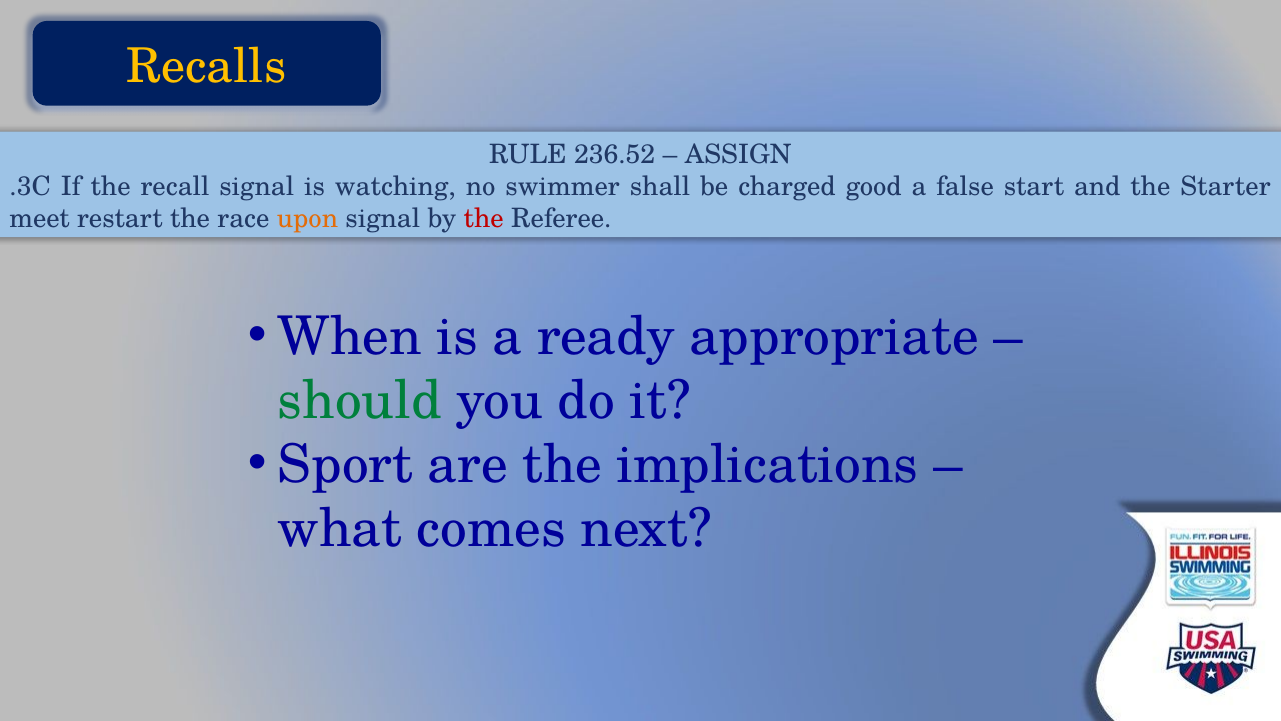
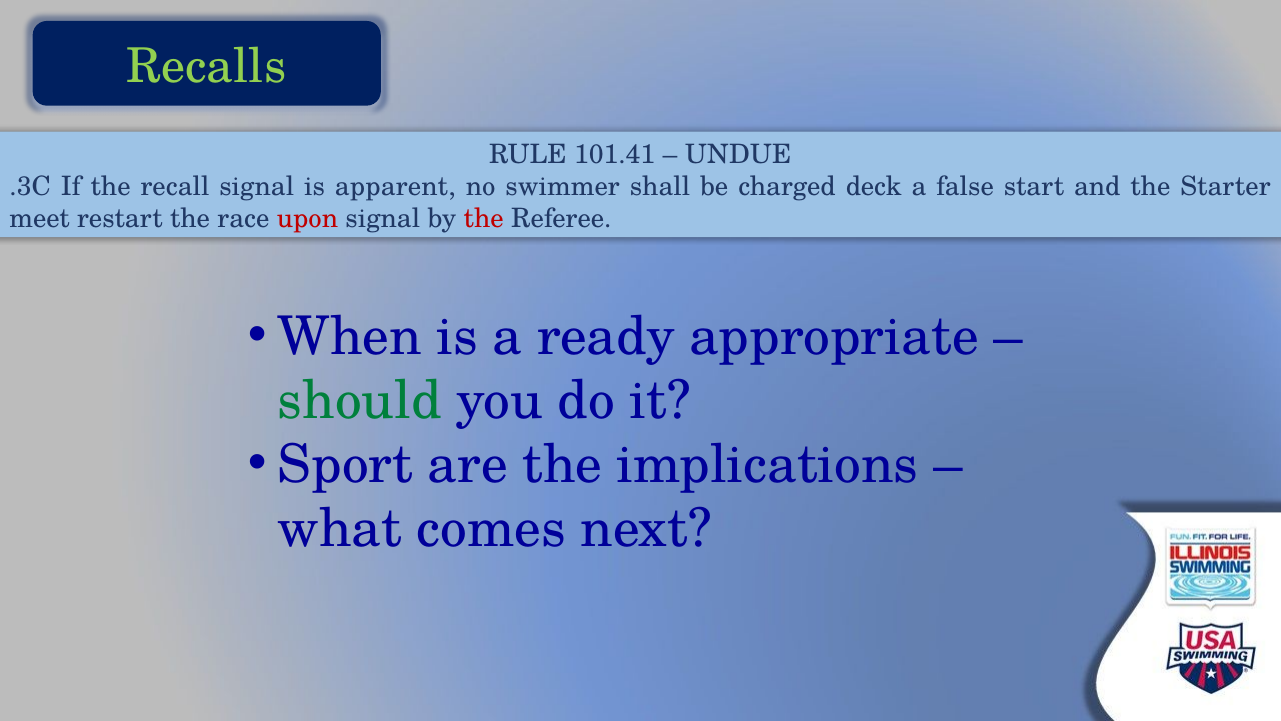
Recalls colour: yellow -> light green
236.52: 236.52 -> 101.41
ASSIGN: ASSIGN -> UNDUE
watching: watching -> apparent
good: good -> deck
upon colour: orange -> red
